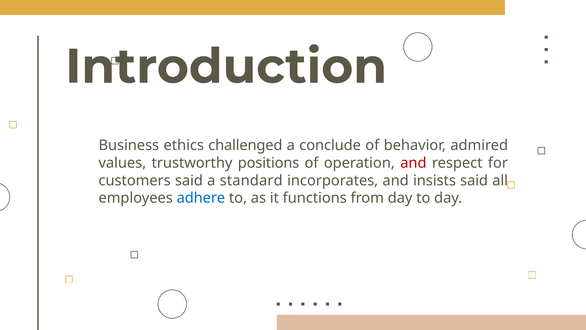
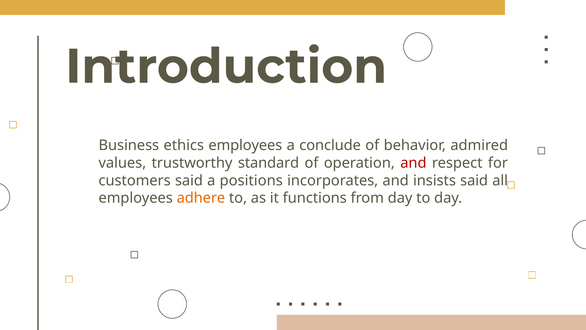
ethics challenged: challenged -> employees
positions: positions -> standard
standard: standard -> positions
adhere colour: blue -> orange
